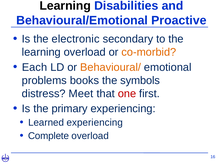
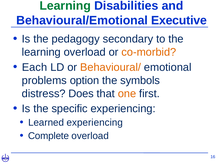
Learning at (65, 6) colour: black -> green
Proactive: Proactive -> Executive
electronic: electronic -> pedagogy
books: books -> option
Meet: Meet -> Does
one colour: red -> orange
primary: primary -> specific
